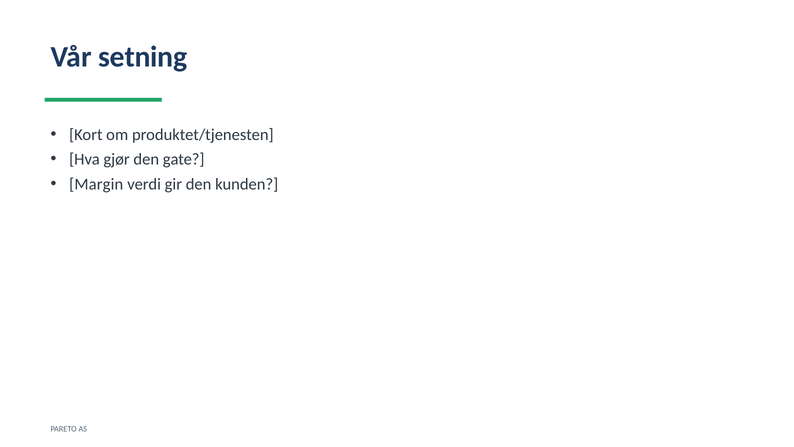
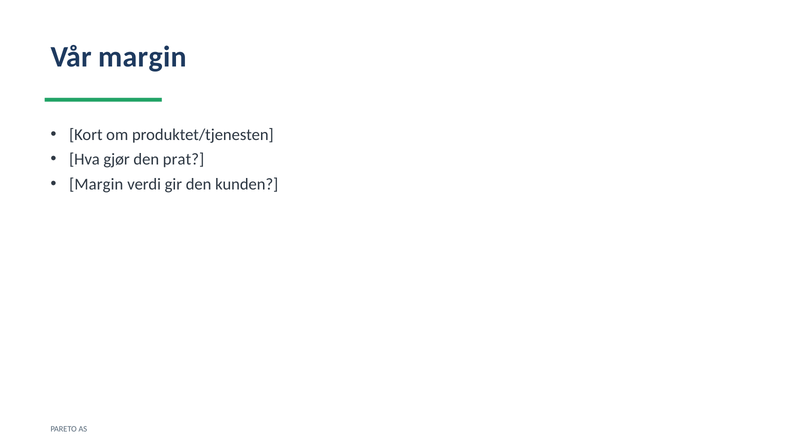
Vår setning: setning -> margin
gate: gate -> prat
